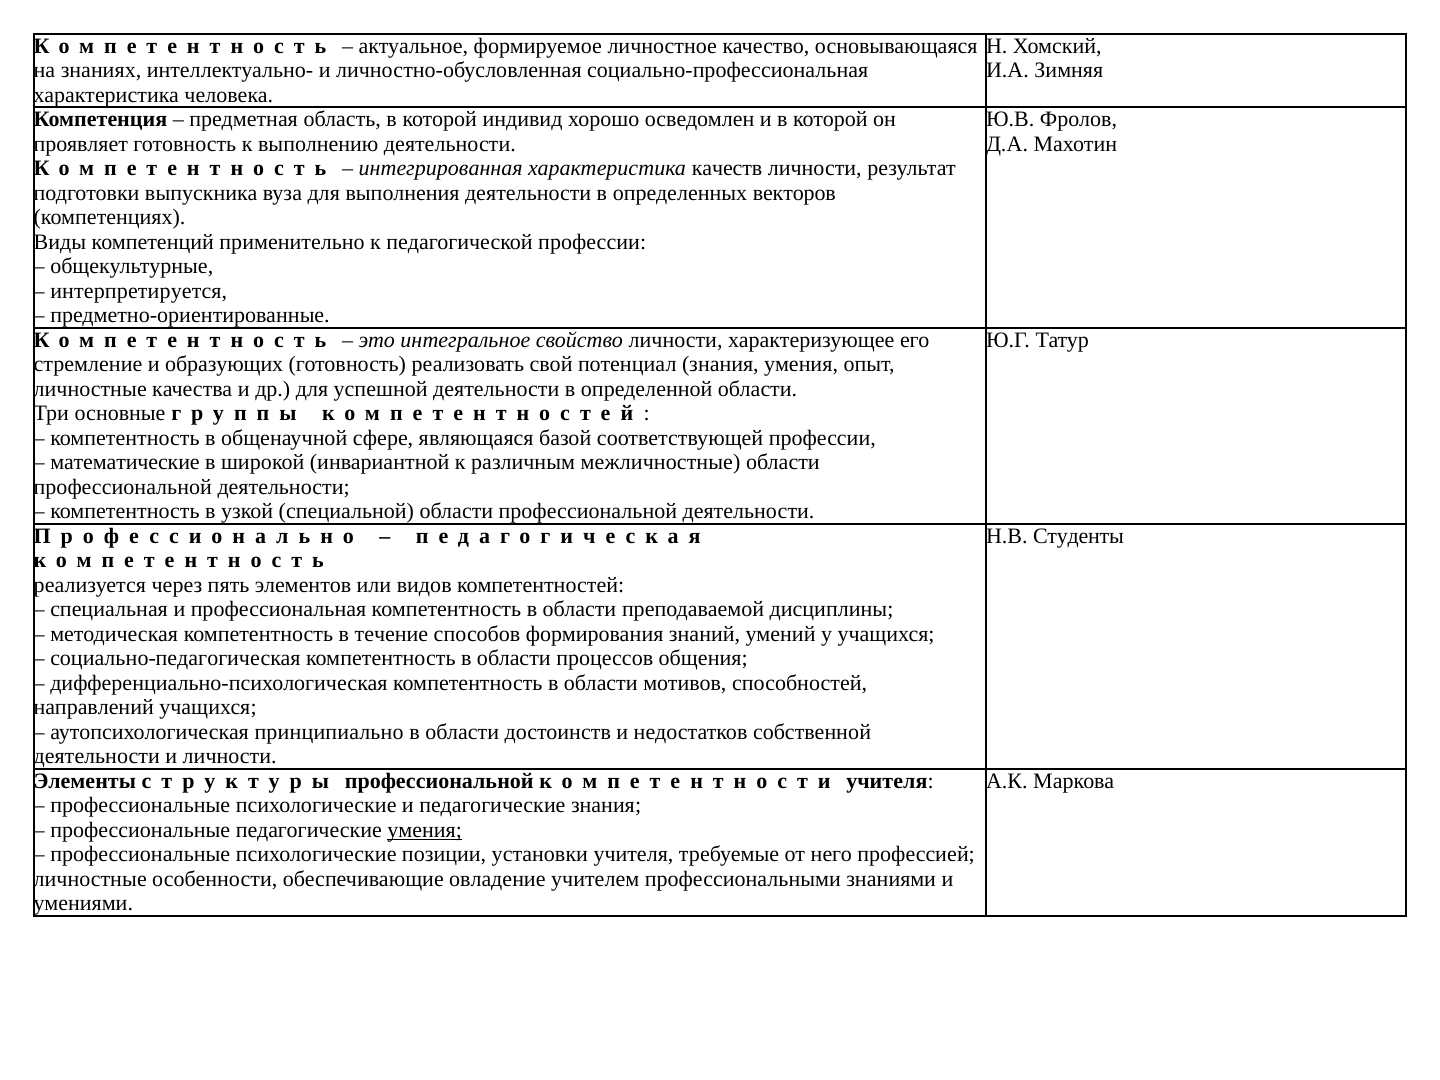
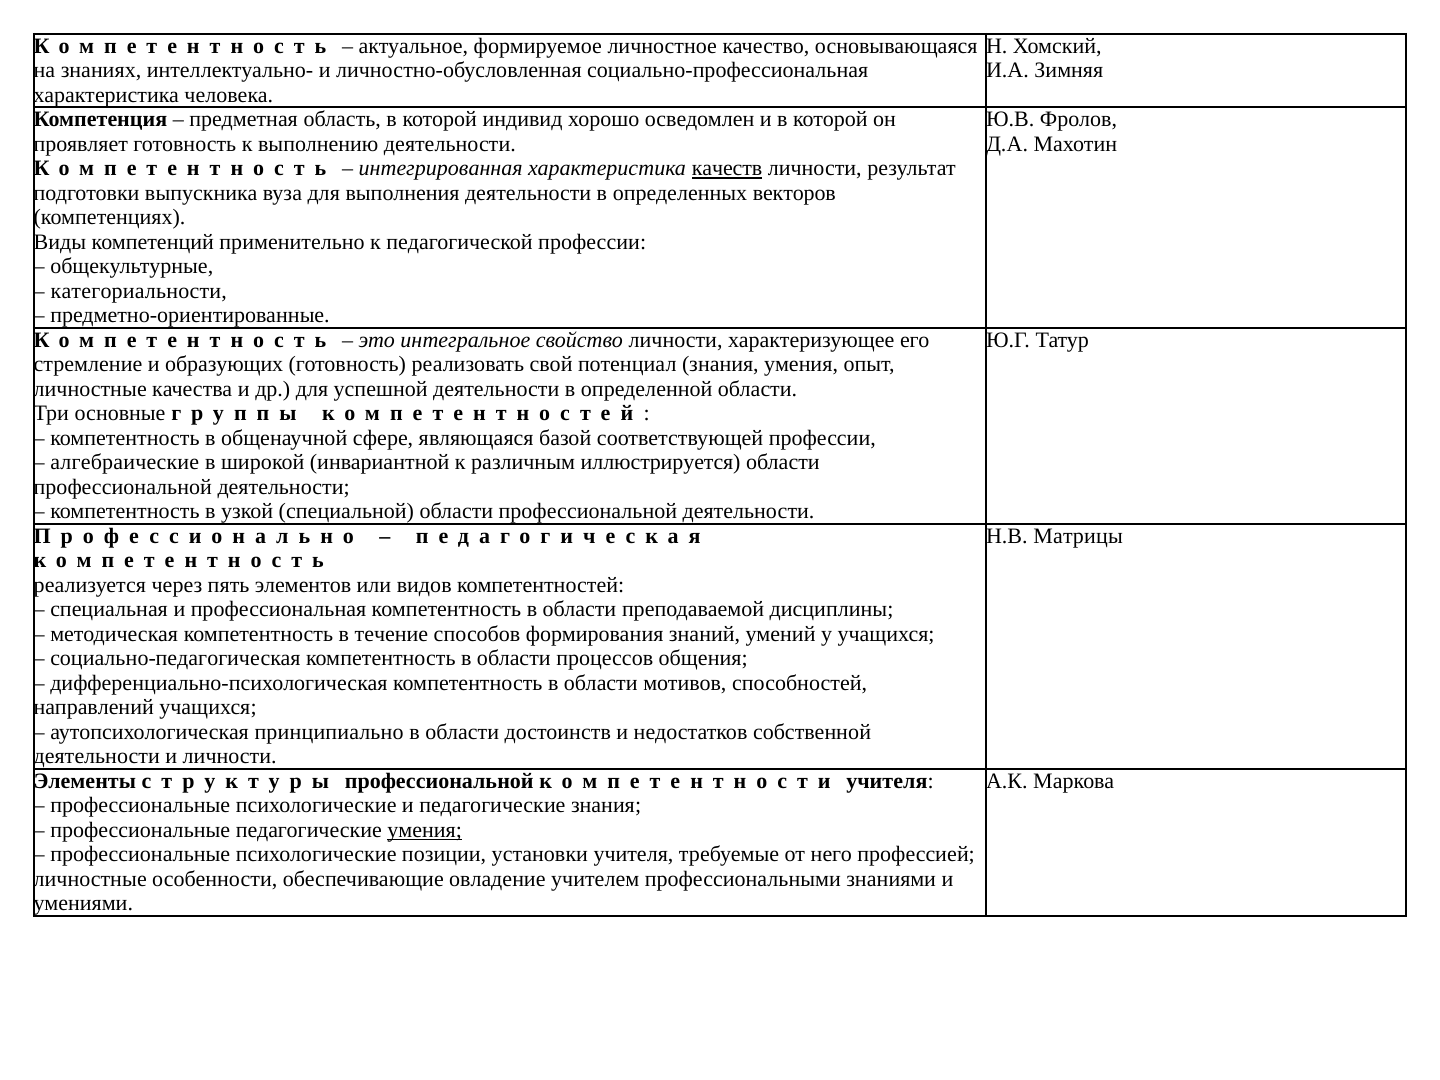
качеств underline: none -> present
интерпретируется: интерпретируется -> категориальности
математические: математические -> алгебраические
межличностные: межличностные -> иллюстрируется
Студенты: Студенты -> Матрицы
